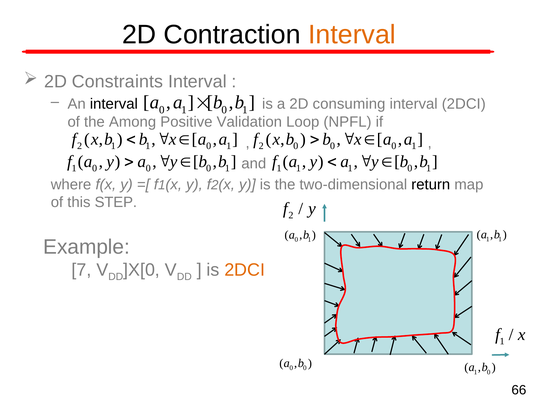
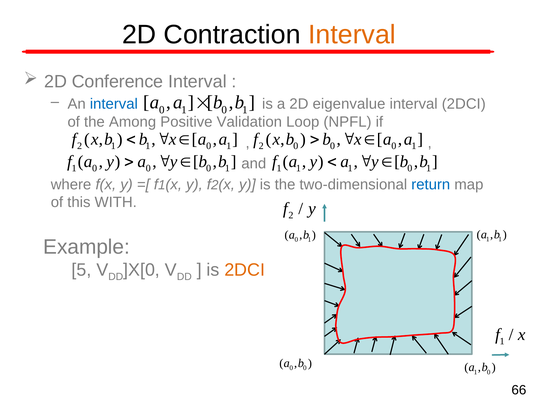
Constraints: Constraints -> Conference
interval at (114, 104) colour: black -> blue
consuming: consuming -> eigenvalue
return colour: black -> blue
STEP: STEP -> WITH
7: 7 -> 5
